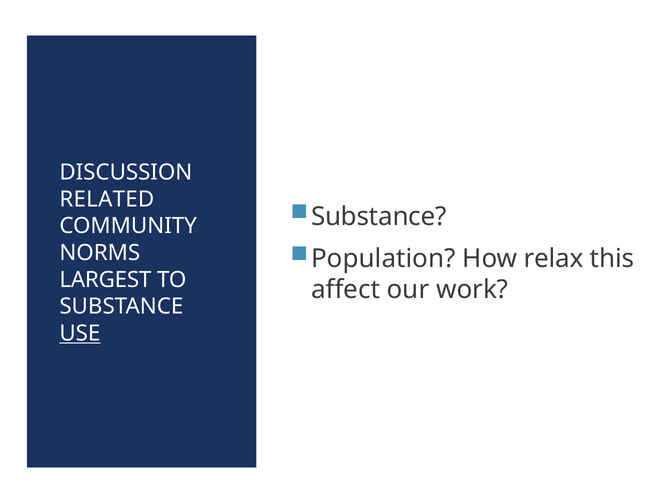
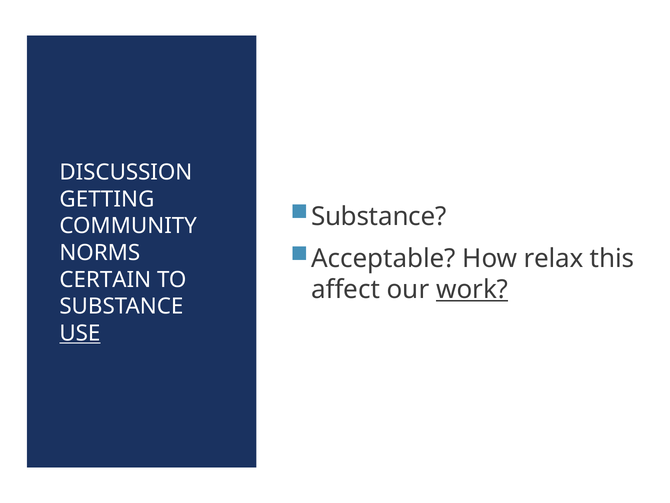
RELATED: RELATED -> GETTING
Population: Population -> Acceptable
LARGEST: LARGEST -> CERTAIN
work underline: none -> present
